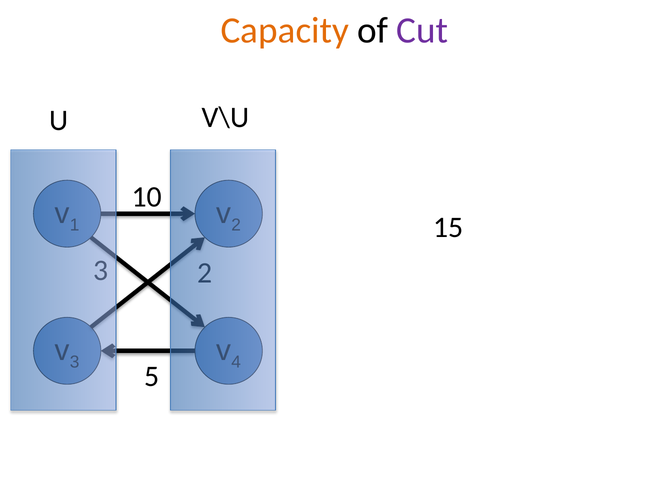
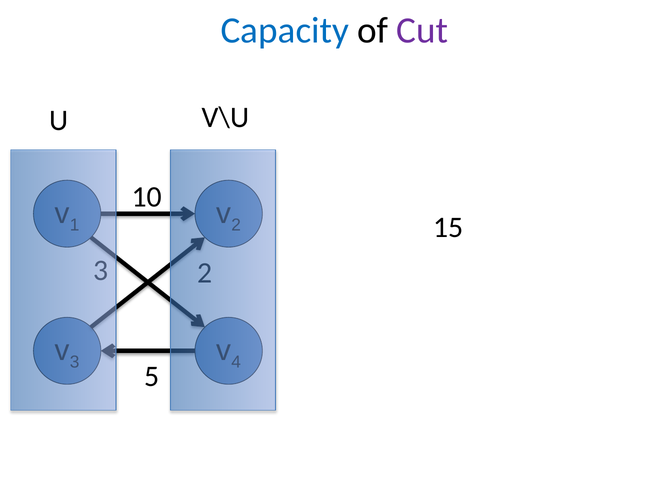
Capacity colour: orange -> blue
